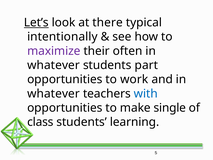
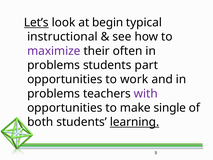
there: there -> begin
intentionally: intentionally -> instructional
whatever at (54, 65): whatever -> problems
whatever at (54, 93): whatever -> problems
with colour: blue -> purple
class: class -> both
learning underline: none -> present
